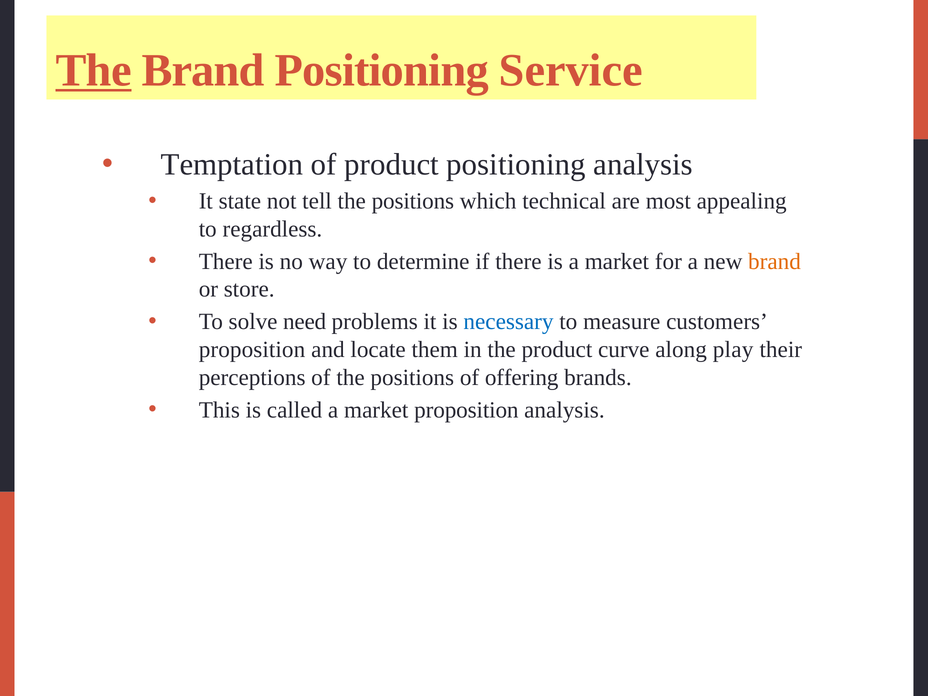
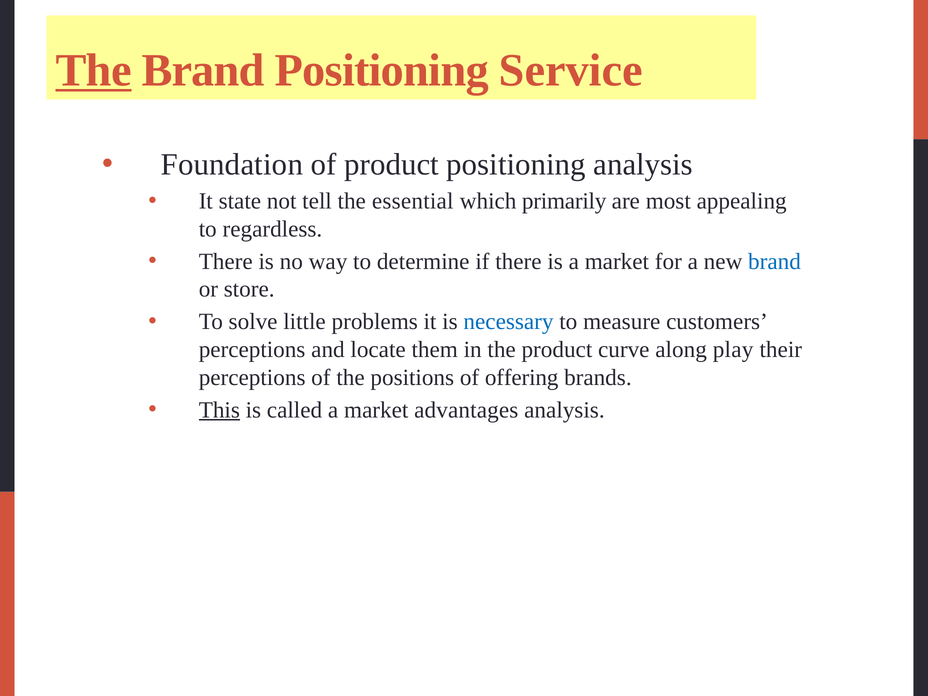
Temptation: Temptation -> Foundation
tell the positions: positions -> essential
technical: technical -> primarily
brand at (774, 261) colour: orange -> blue
need: need -> little
proposition at (252, 350): proposition -> perceptions
This underline: none -> present
market proposition: proposition -> advantages
